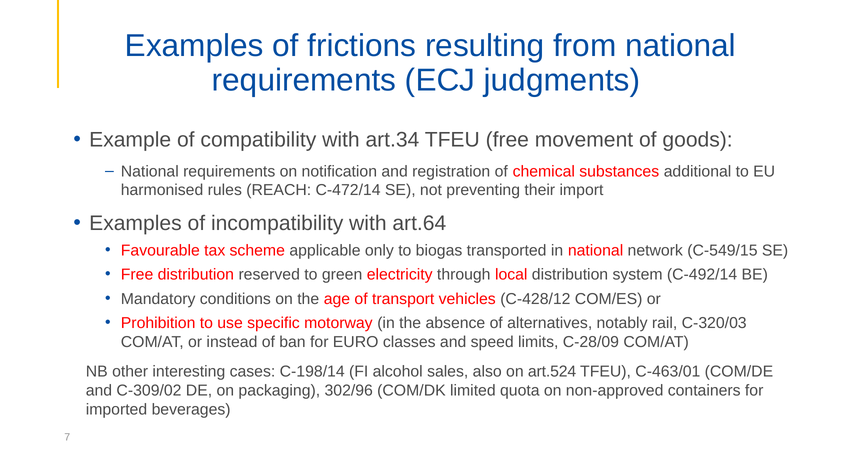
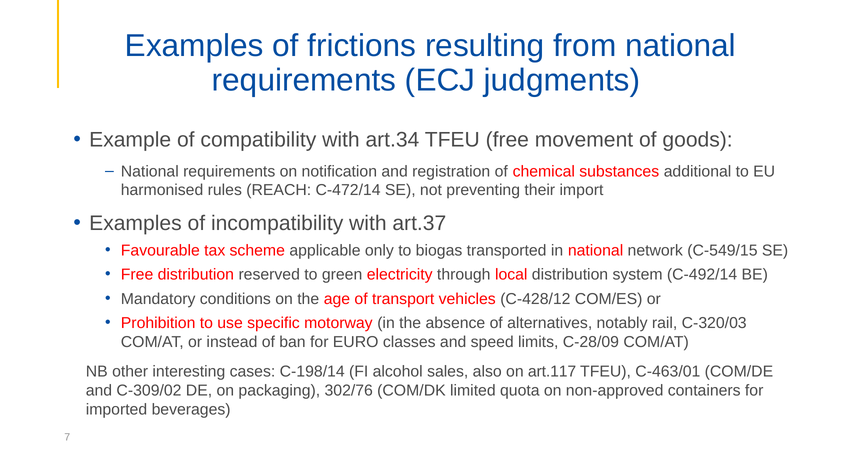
art.64: art.64 -> art.37
art.524: art.524 -> art.117
302/96: 302/96 -> 302/76
